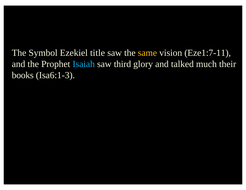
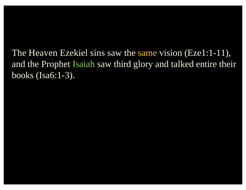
Symbol: Symbol -> Heaven
title: title -> sins
Eze1:7-11: Eze1:7-11 -> Eze1:1-11
Isaiah colour: light blue -> light green
much: much -> entire
